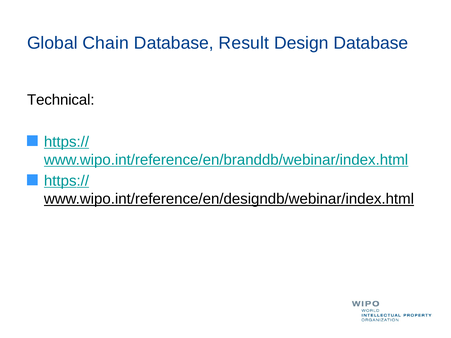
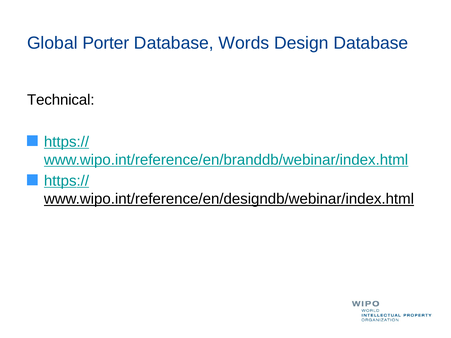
Chain: Chain -> Porter
Result: Result -> Words
